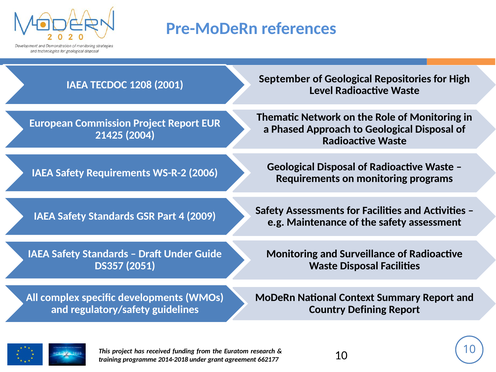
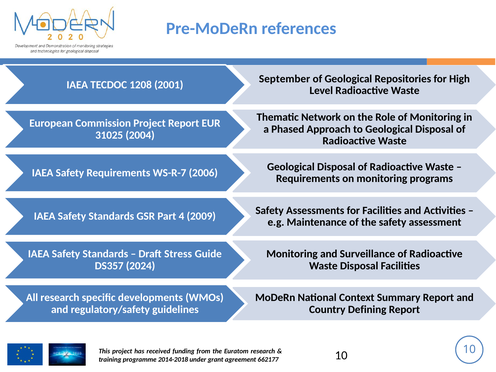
21425: 21425 -> 31025
WS-R-2: WS-R-2 -> WS-R-7
Draft Under: Under -> Stress
2051: 2051 -> 2024
All complex: complex -> research
